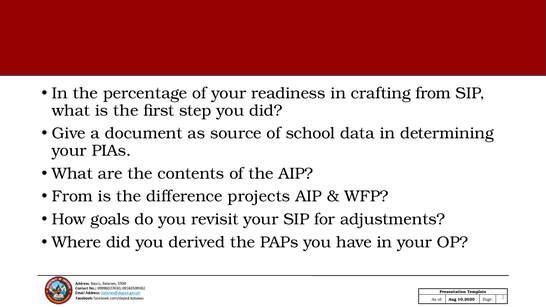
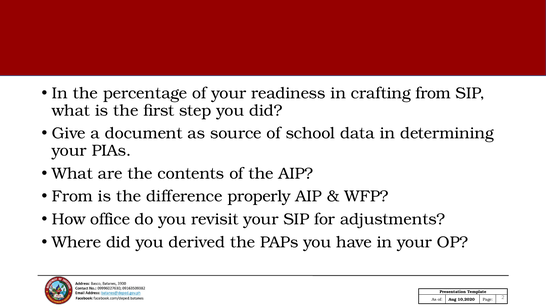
projects: projects -> properly
goals: goals -> office
